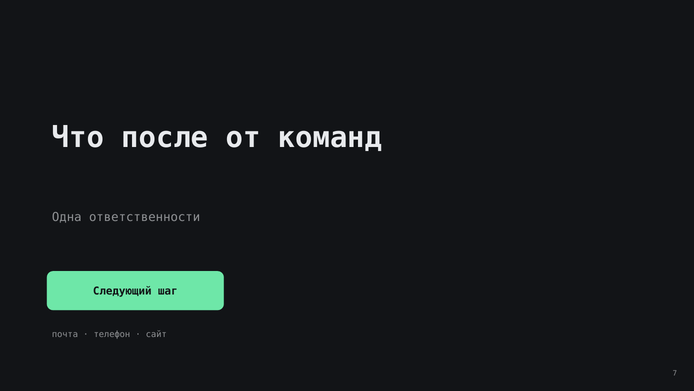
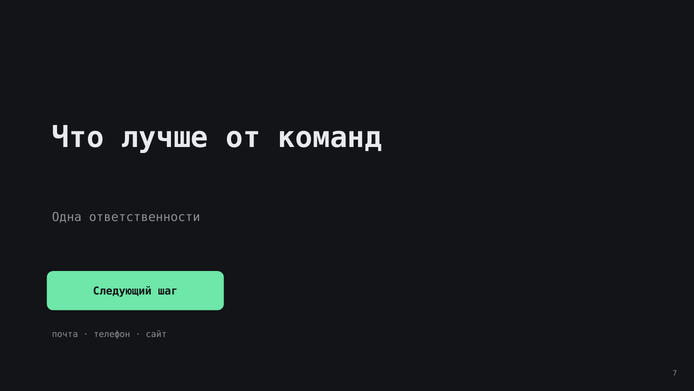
после: после -> лучше
